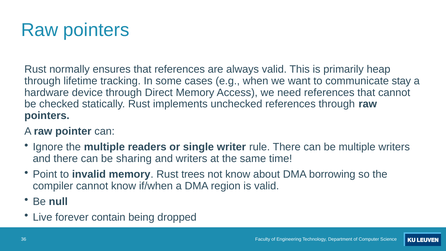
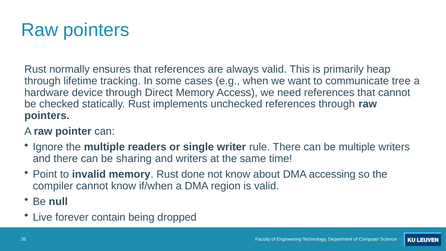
stay: stay -> tree
trees: trees -> done
borrowing: borrowing -> accessing
